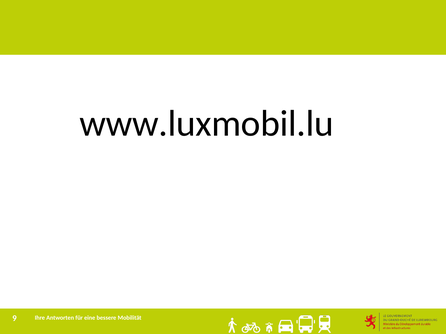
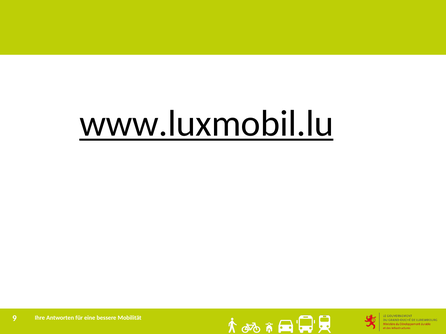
www.luxmobil.lu underline: none -> present
